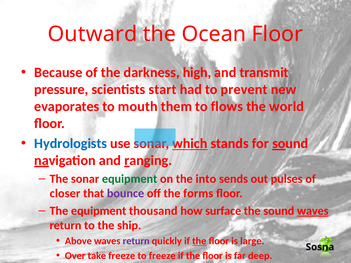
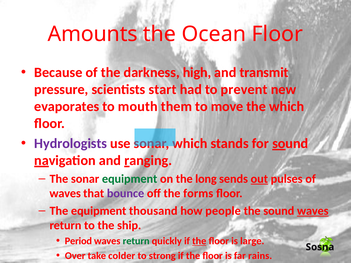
Outward: Outward -> Amounts
flows: flows -> move
the world: world -> which
Hydrologists colour: blue -> purple
which at (190, 144) underline: present -> none
into: into -> long
out underline: none -> present
closer at (65, 194): closer -> waves
surface: surface -> people
Above: Above -> Period
return at (136, 241) colour: purple -> green
take freeze: freeze -> colder
to freeze: freeze -> strong
deep: deep -> rains
